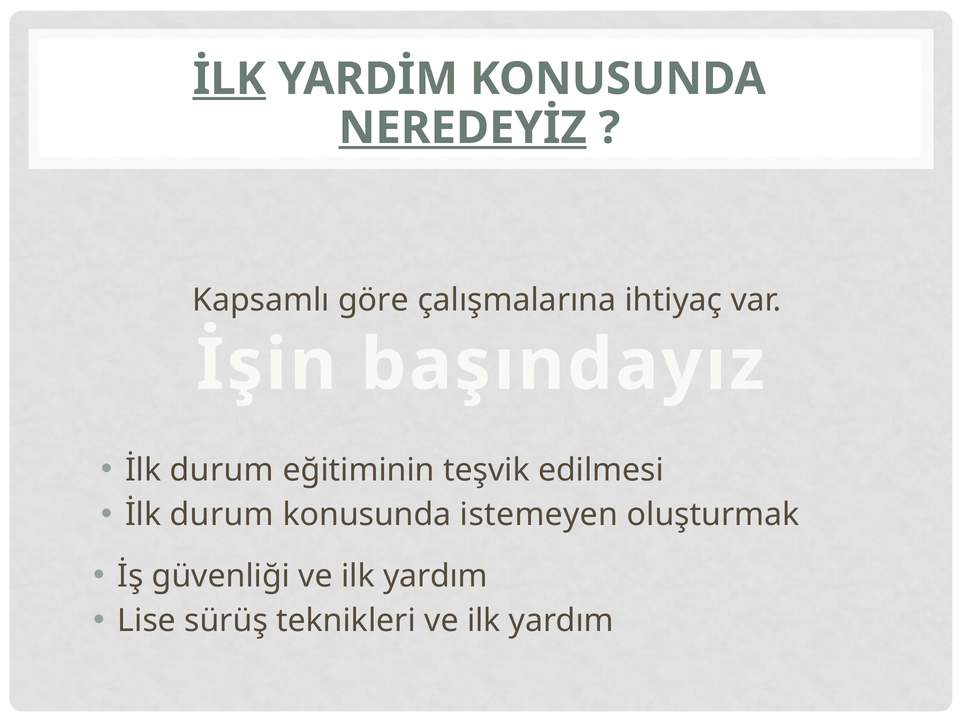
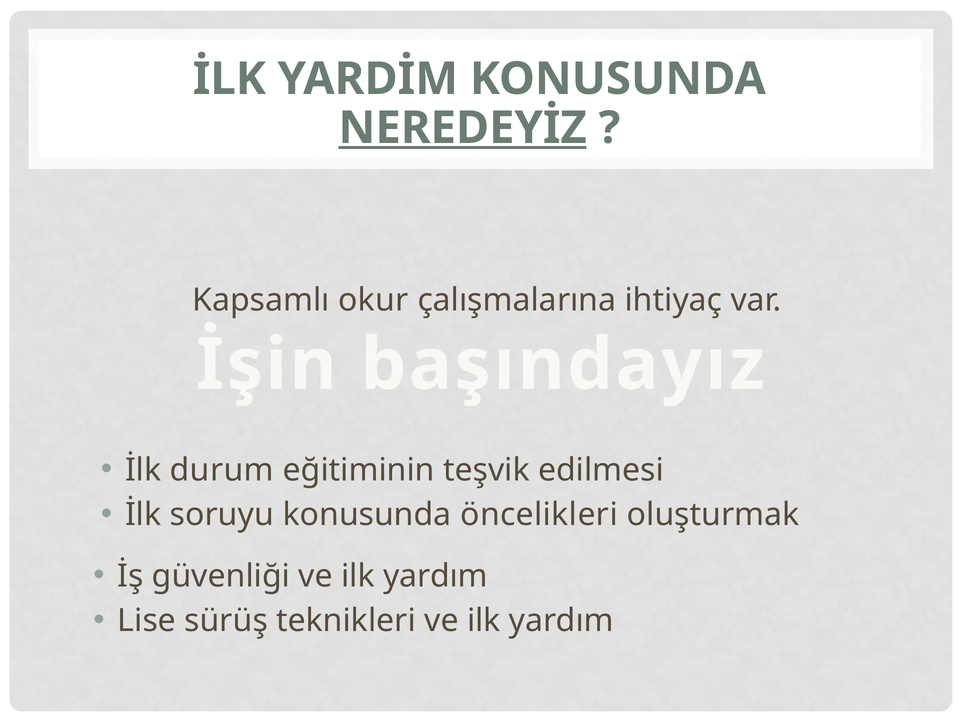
İLK at (229, 79) underline: present -> none
göre: göre -> okur
durum at (222, 515): durum -> soruyu
istemeyen: istemeyen -> öncelikleri
